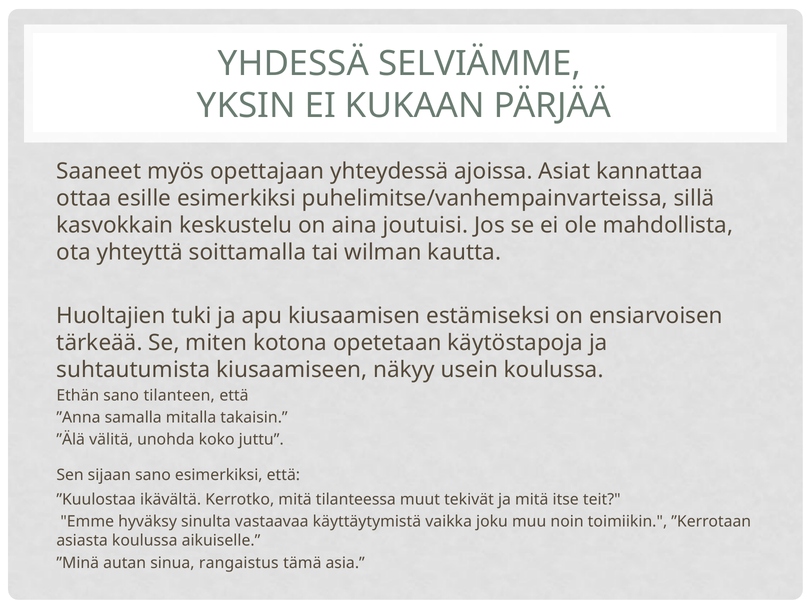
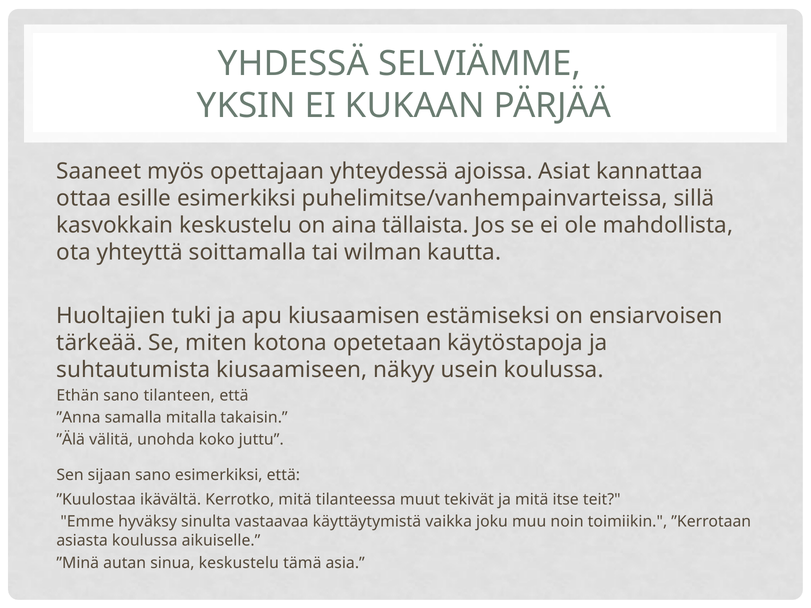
joutuisi: joutuisi -> tällaista
sinua rangaistus: rangaistus -> keskustelu
